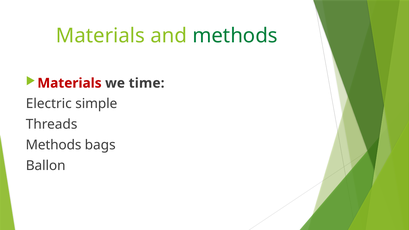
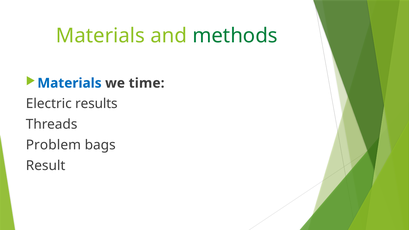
Materials at (69, 83) colour: red -> blue
simple: simple -> results
Methods at (54, 145): Methods -> Problem
Ballon: Ballon -> Result
